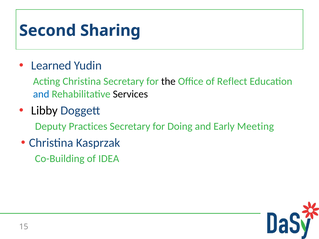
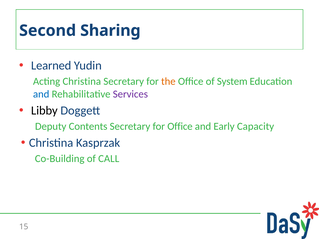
the colour: black -> orange
Reflect: Reflect -> System
Services colour: black -> purple
Practices: Practices -> Contents
for Doing: Doing -> Office
Meeting: Meeting -> Capacity
IDEA: IDEA -> CALL
